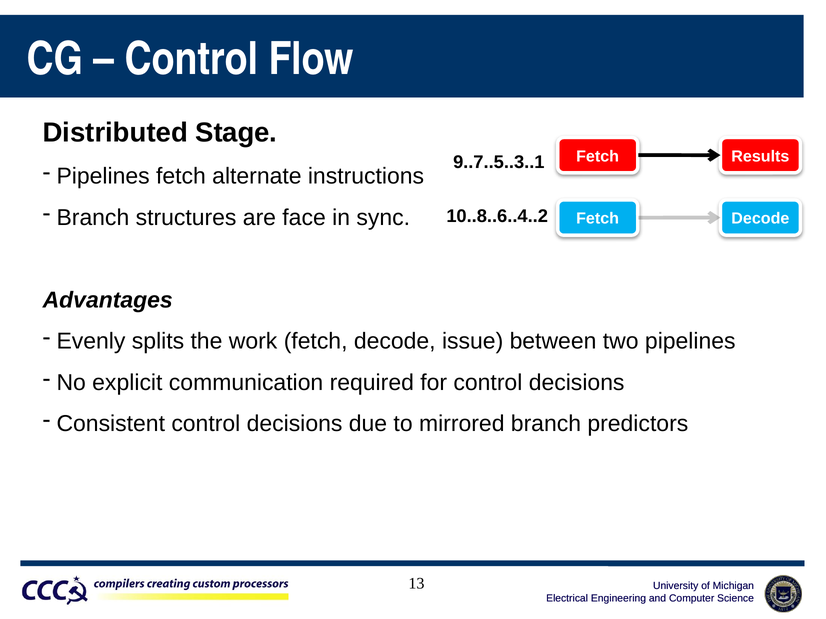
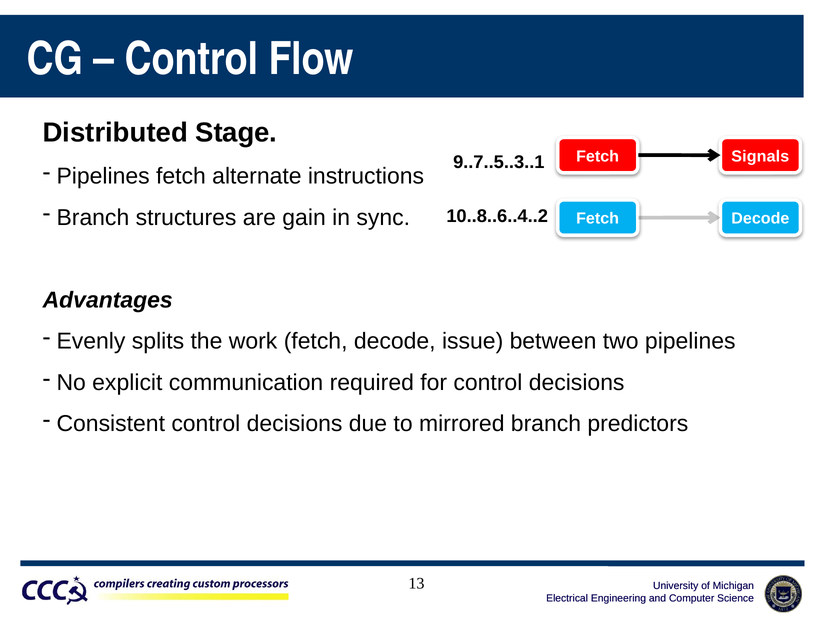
Results: Results -> Signals
face: face -> gain
